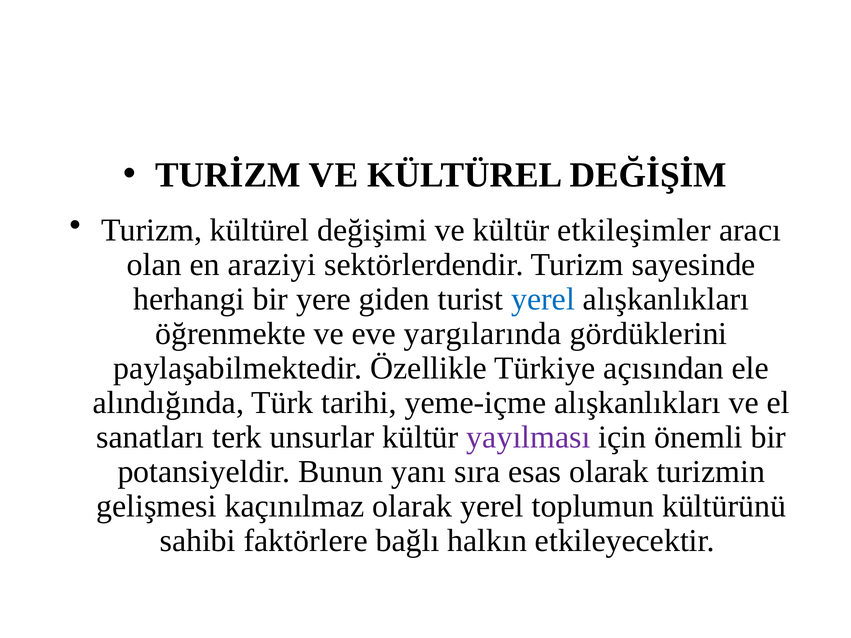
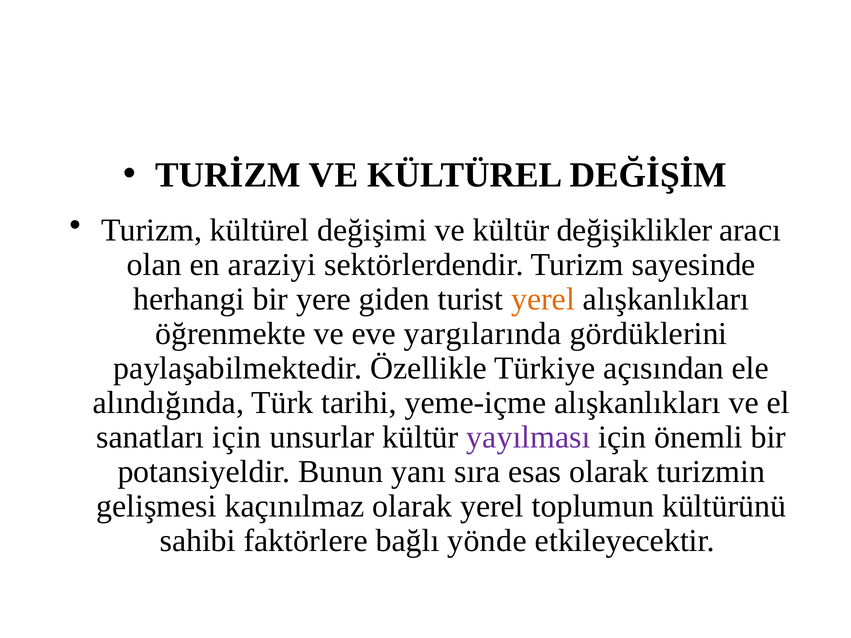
etkileşimler: etkileşimler -> değişiklikler
yerel at (543, 299) colour: blue -> orange
sanatları terk: terk -> için
halkın: halkın -> yönde
